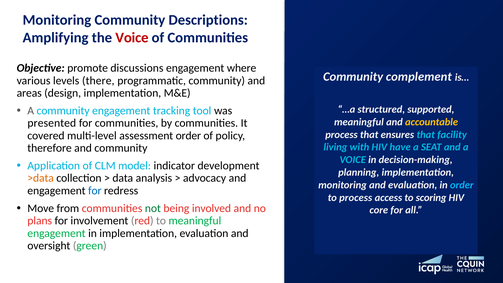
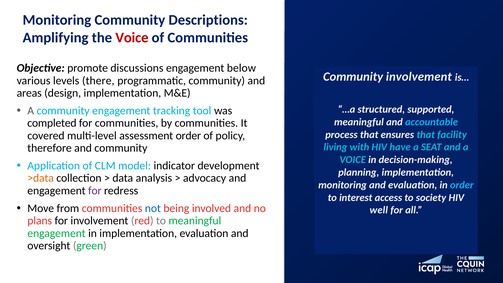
where: where -> below
Community complement: complement -> involvement
accountable colour: yellow -> light blue
presented: presented -> completed
for at (95, 191) colour: blue -> purple
to process: process -> interest
scoring: scoring -> society
not colour: green -> blue
core: core -> well
